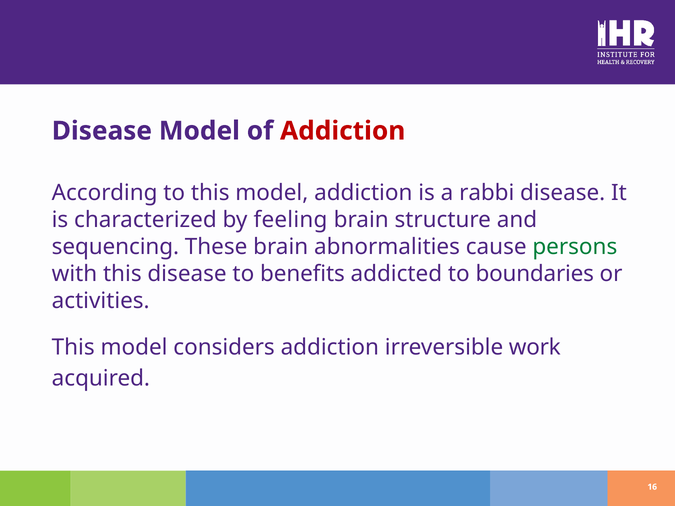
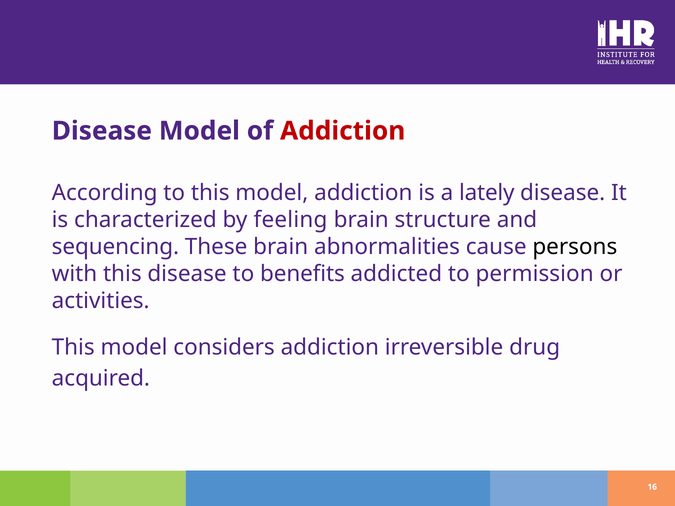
rabbi: rabbi -> lately
persons colour: green -> black
boundaries: boundaries -> permission
work: work -> drug
